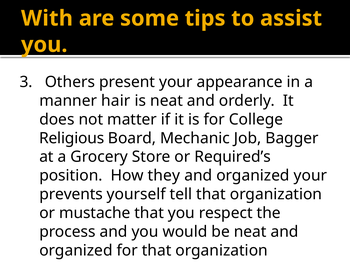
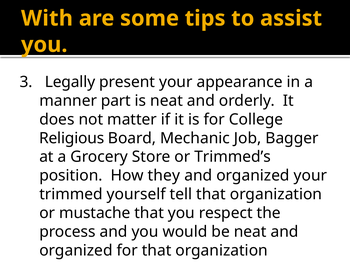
Others: Others -> Legally
hair: hair -> part
Required’s: Required’s -> Trimmed’s
prevents: prevents -> trimmed
